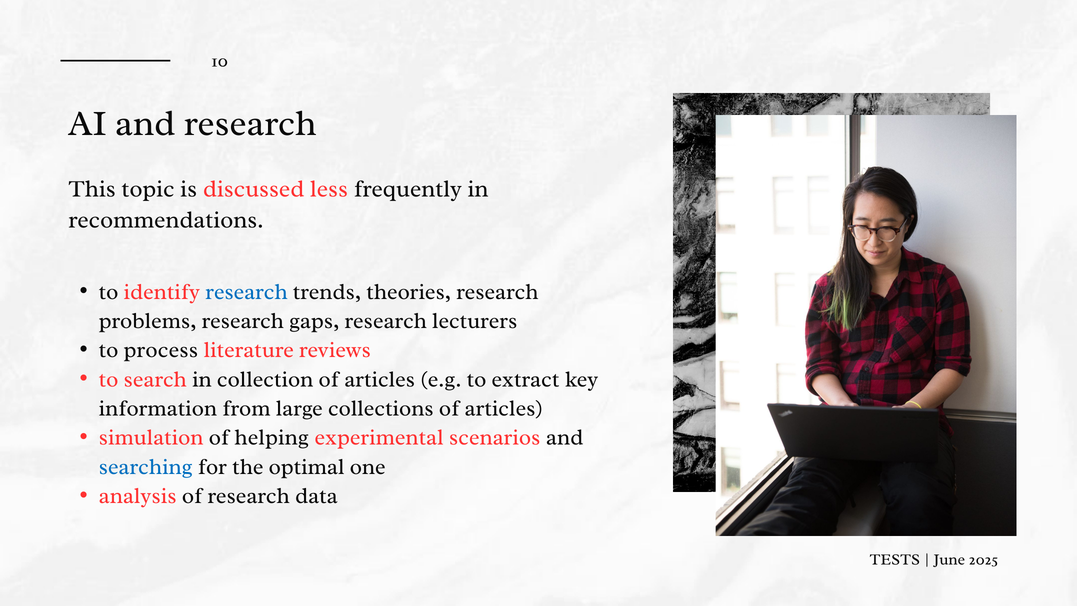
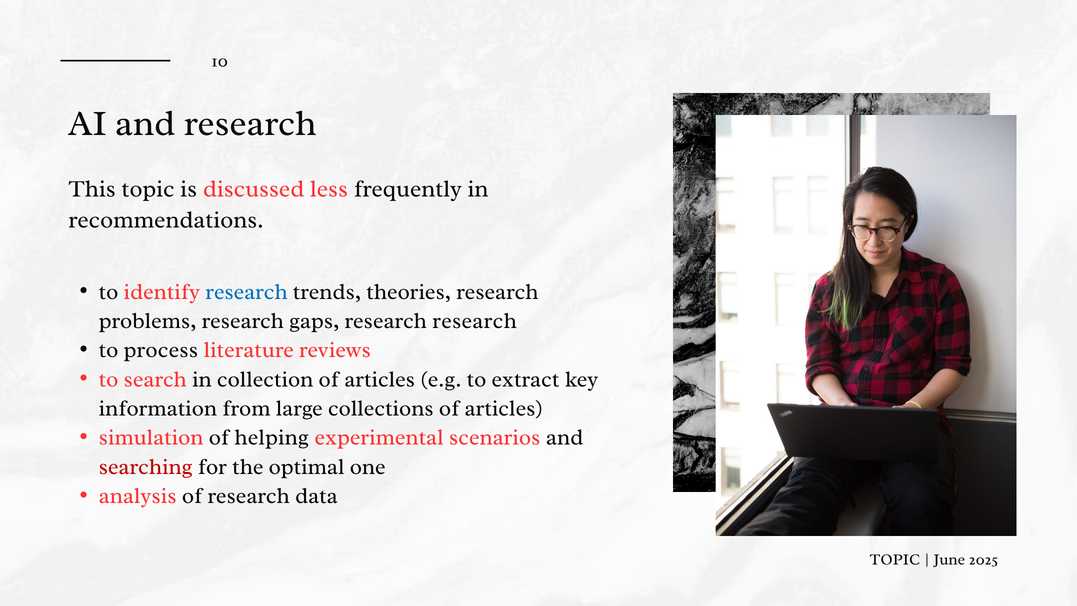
research lecturers: lecturers -> research
searching colour: blue -> red
TESTS at (895, 560): TESTS -> TOPIC
